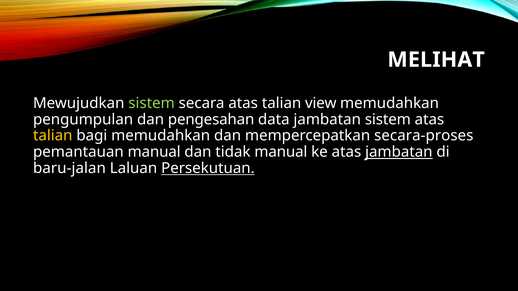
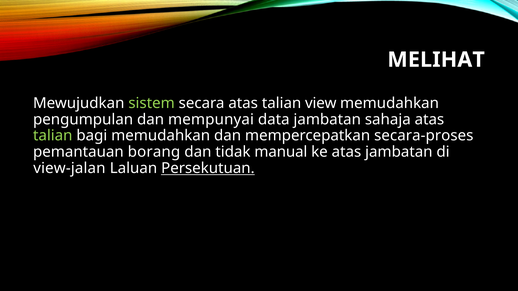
pengesahan: pengesahan -> mempunyai
jambatan sistem: sistem -> sahaja
talian at (53, 136) colour: yellow -> light green
pemantauan manual: manual -> borang
jambatan at (399, 152) underline: present -> none
baru-jalan: baru-jalan -> view-jalan
